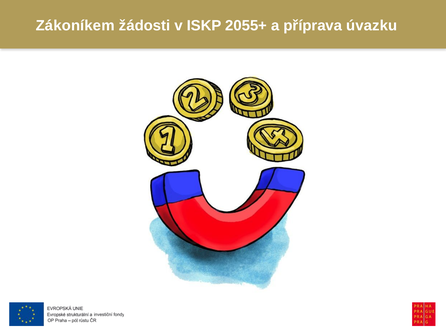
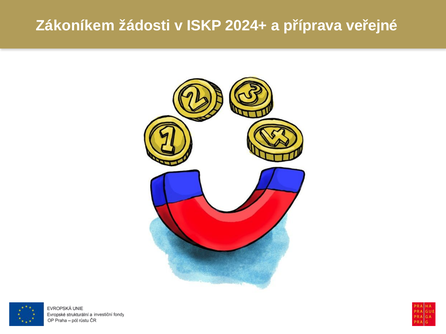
2055+: 2055+ -> 2024+
úvazku: úvazku -> veřejné
